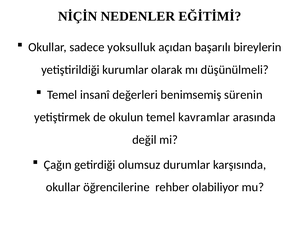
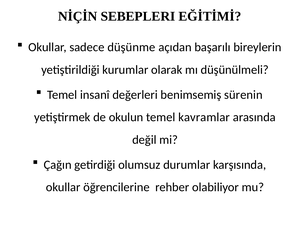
NEDENLER: NEDENLER -> SEBEPLERI
yoksulluk: yoksulluk -> düşünme
